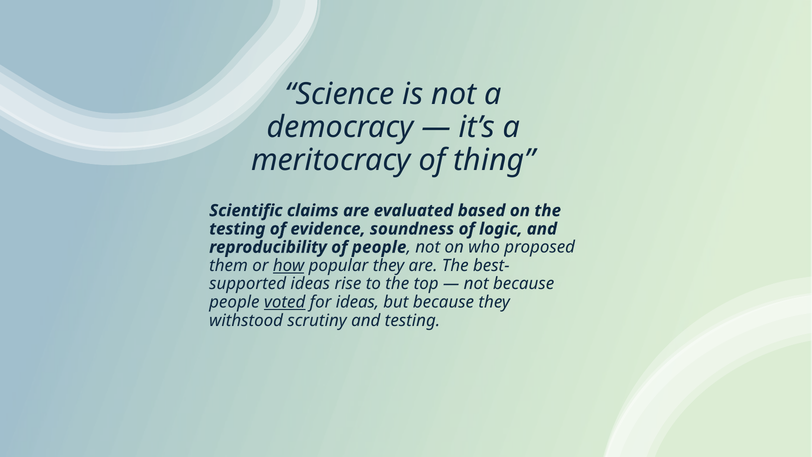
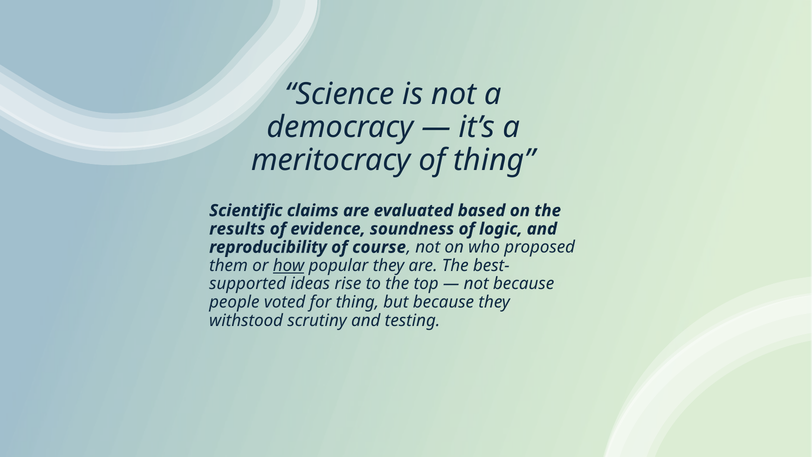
testing at (237, 229): testing -> results
of people: people -> course
voted underline: present -> none
for ideas: ideas -> thing
